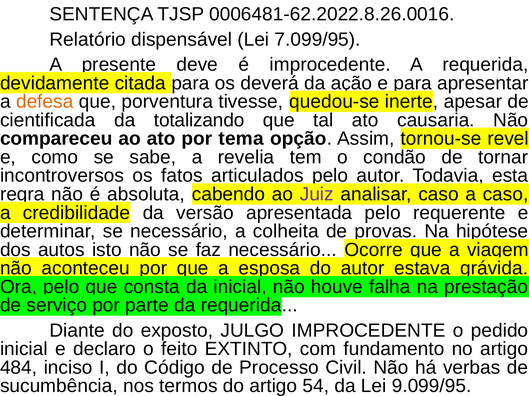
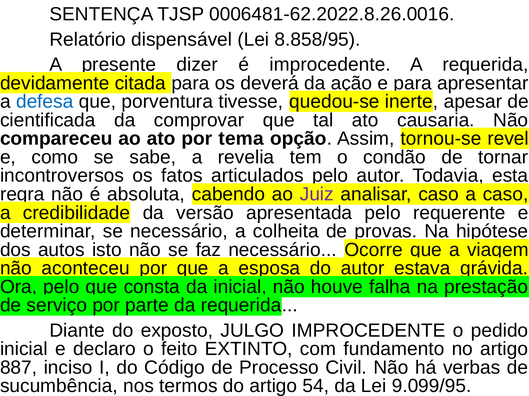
7.099/95: 7.099/95 -> 8.858/95
deve: deve -> dizer
defesa colour: orange -> blue
totalizando: totalizando -> comprovar
484: 484 -> 887
